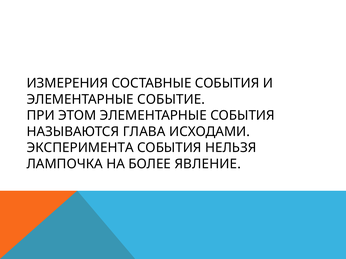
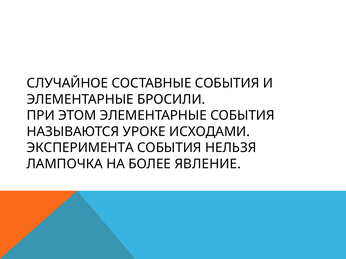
ИЗМЕРЕНИЯ: ИЗМЕРЕНИЯ -> СЛУЧАЙНОЕ
СОБЫТИЕ: СОБЫТИЕ -> БРОСИЛИ
ГЛАВА: ГЛАВА -> УРОКЕ
